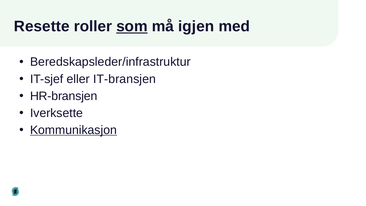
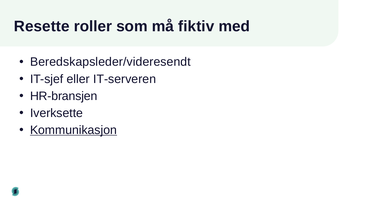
som underline: present -> none
igjen: igjen -> fiktiv
Beredskapsleder/infrastruktur: Beredskapsleder/infrastruktur -> Beredskapsleder/videresendt
IT-bransjen: IT-bransjen -> IT-serveren
